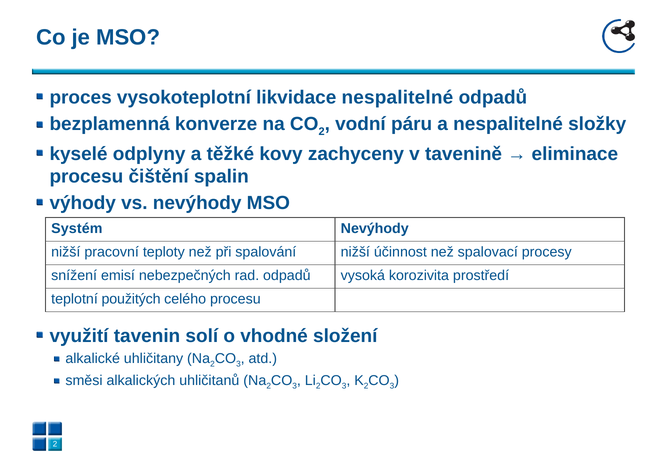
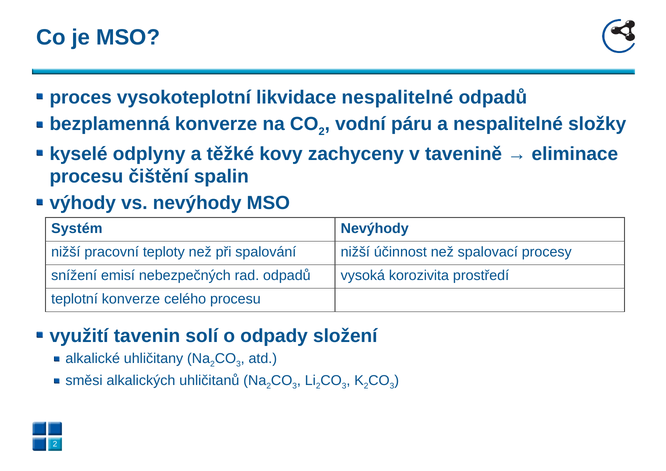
teplotní použitých: použitých -> konverze
vhodné: vhodné -> odpady
